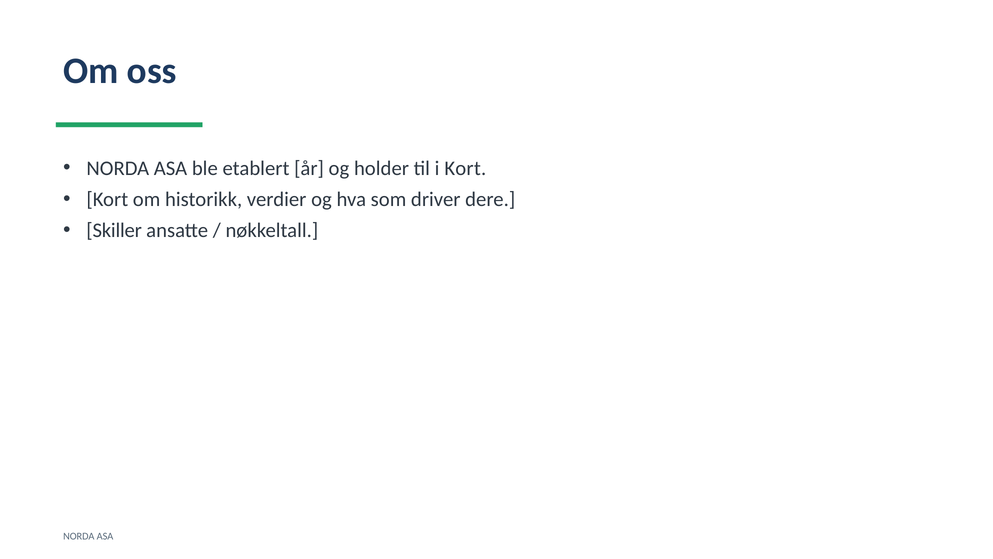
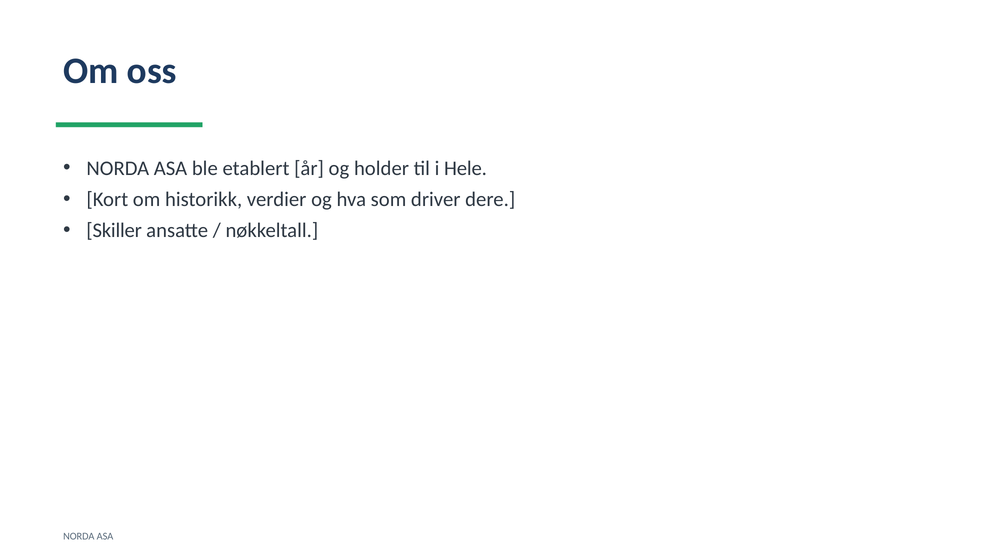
i Kort: Kort -> Hele
